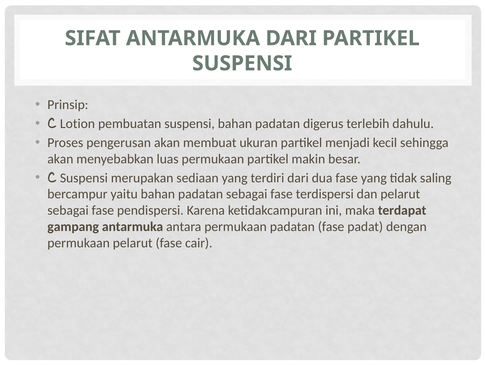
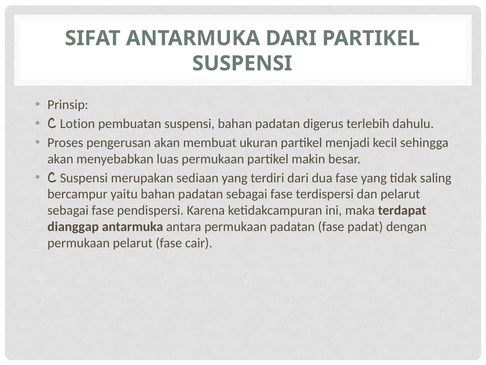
gampang: gampang -> dianggap
